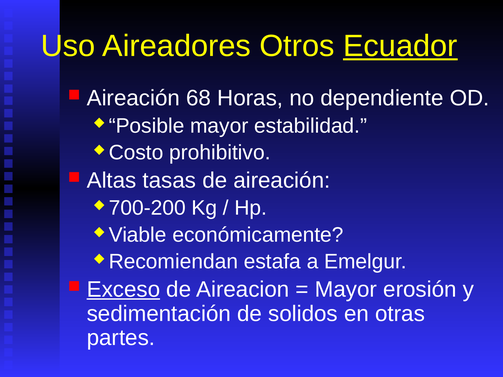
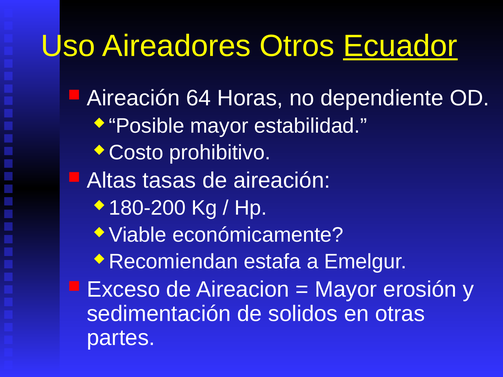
68: 68 -> 64
700-200: 700-200 -> 180-200
Exceso underline: present -> none
